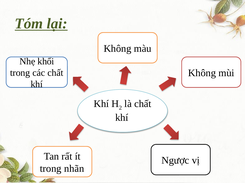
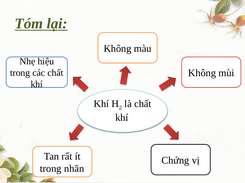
khối: khối -> hiệu
Ngược: Ngược -> Chứng
